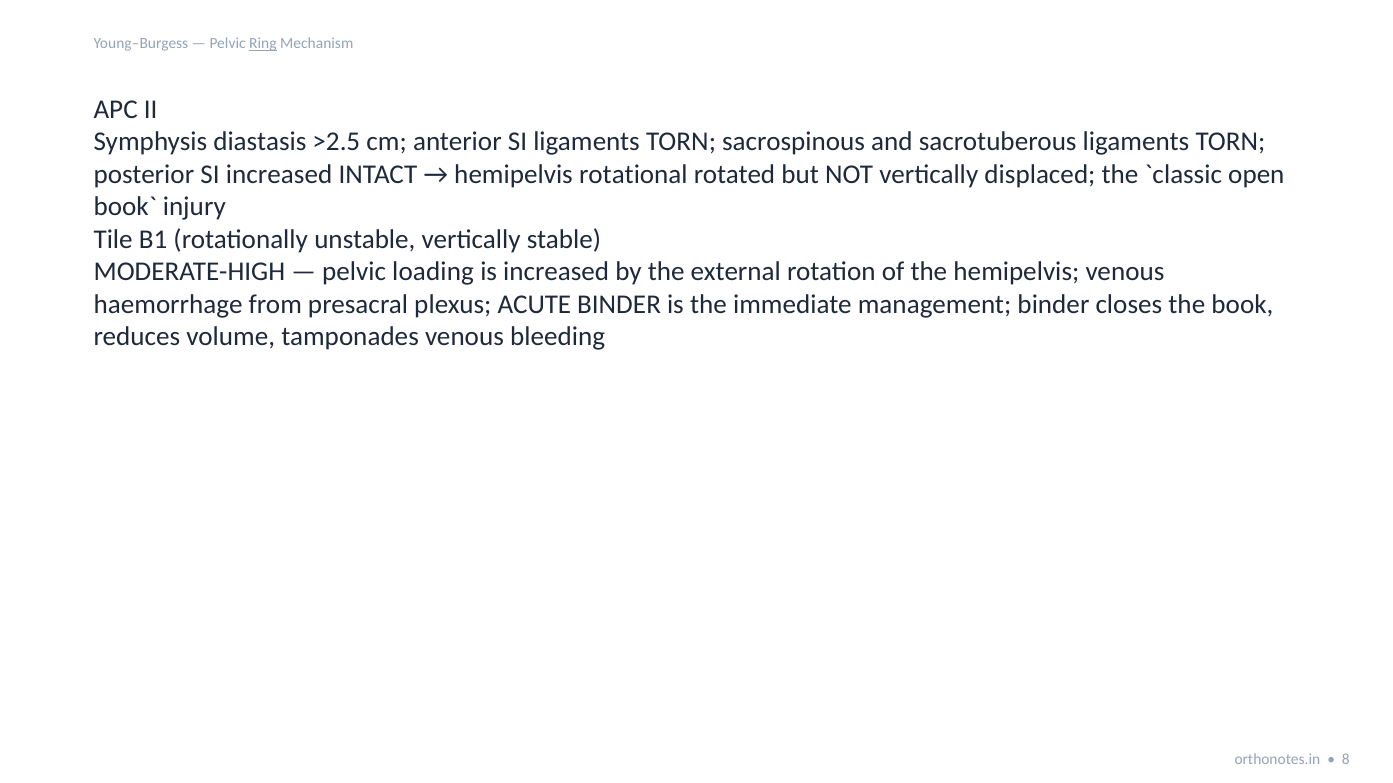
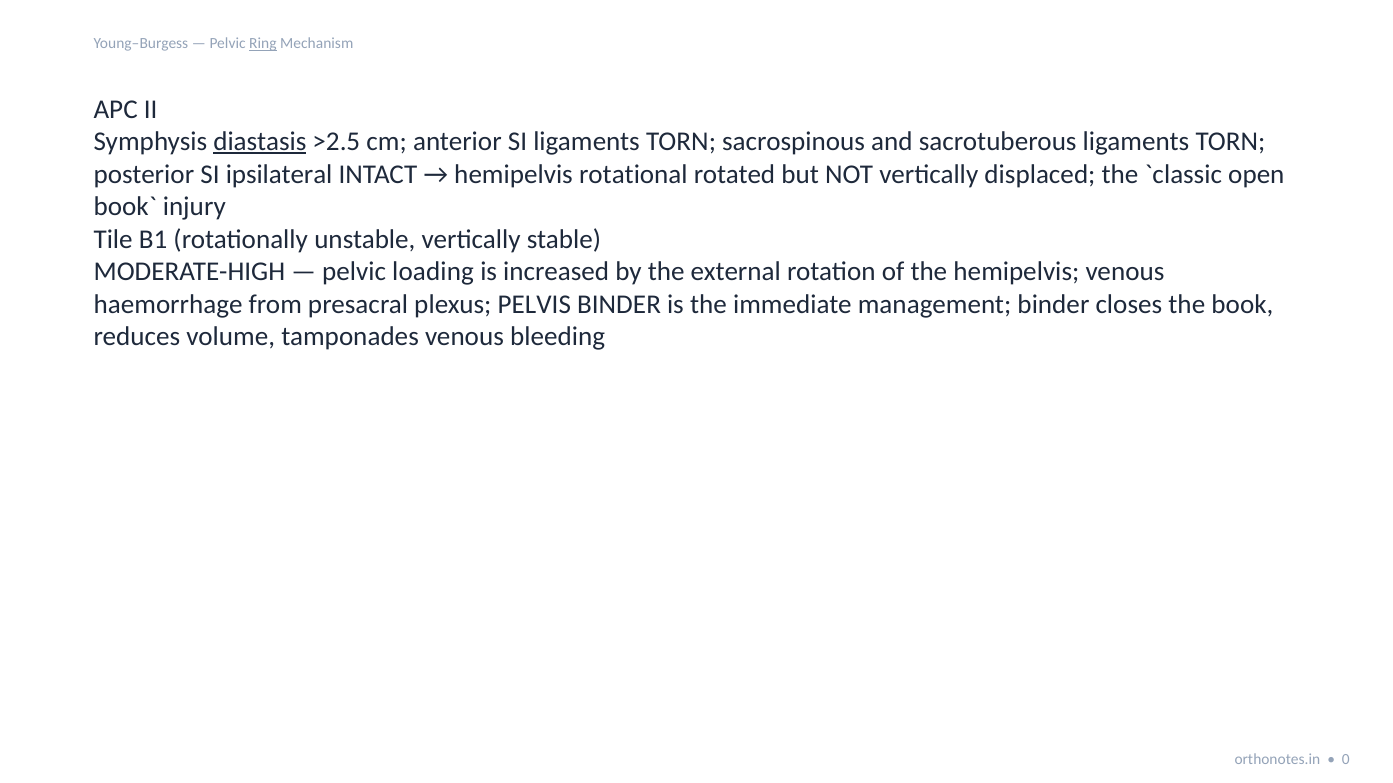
diastasis underline: none -> present
SI increased: increased -> ipsilateral
ACUTE: ACUTE -> PELVIS
8: 8 -> 0
